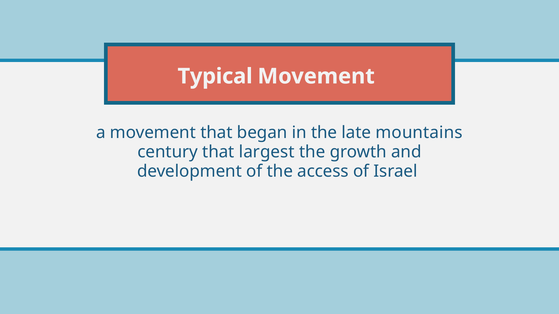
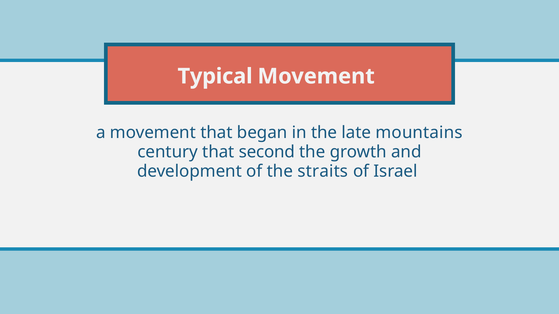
largest: largest -> second
access: access -> straits
